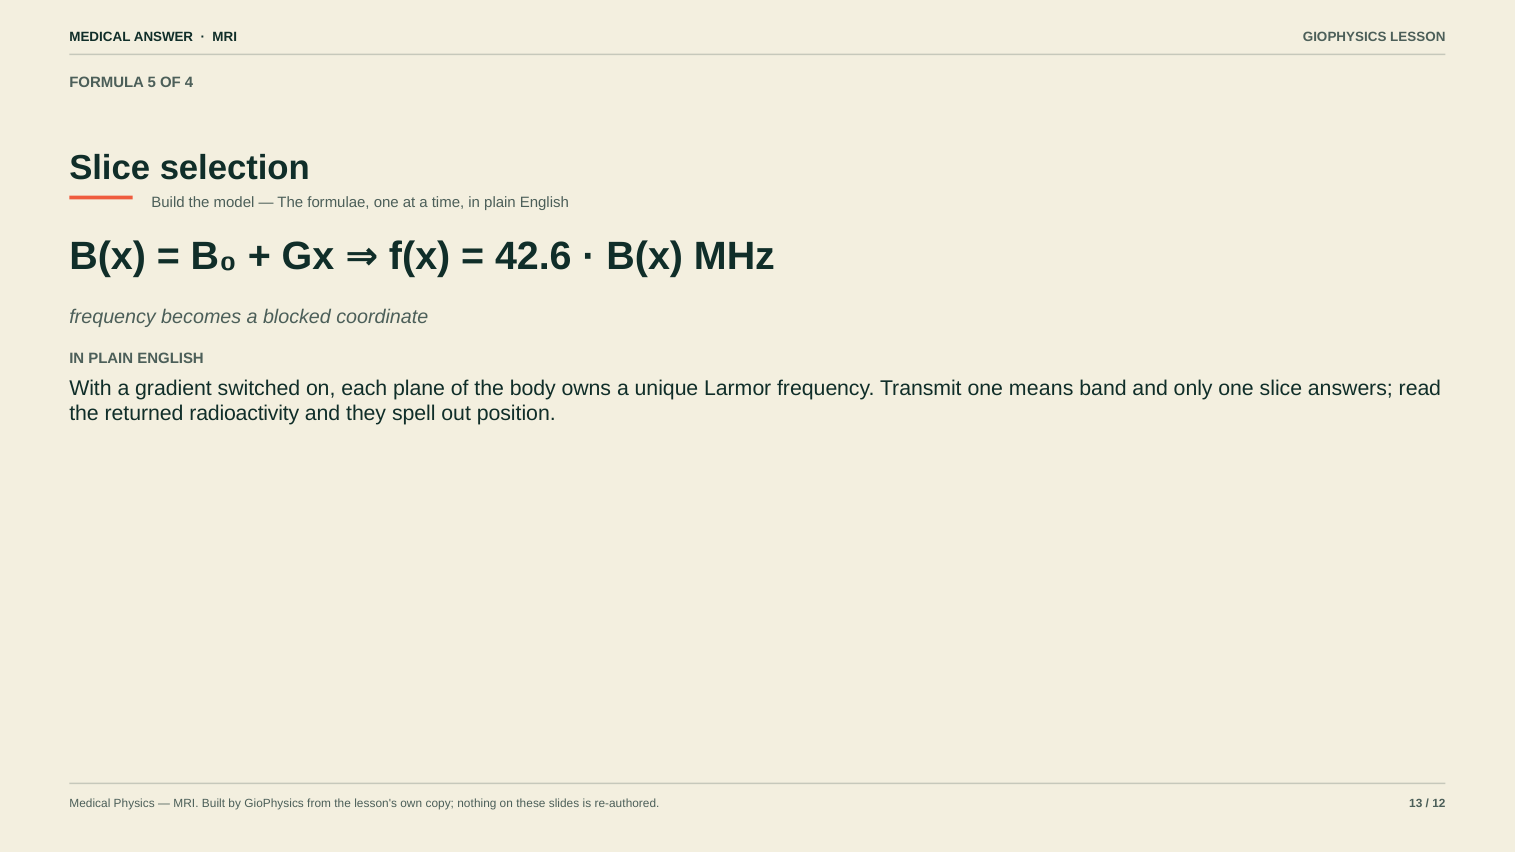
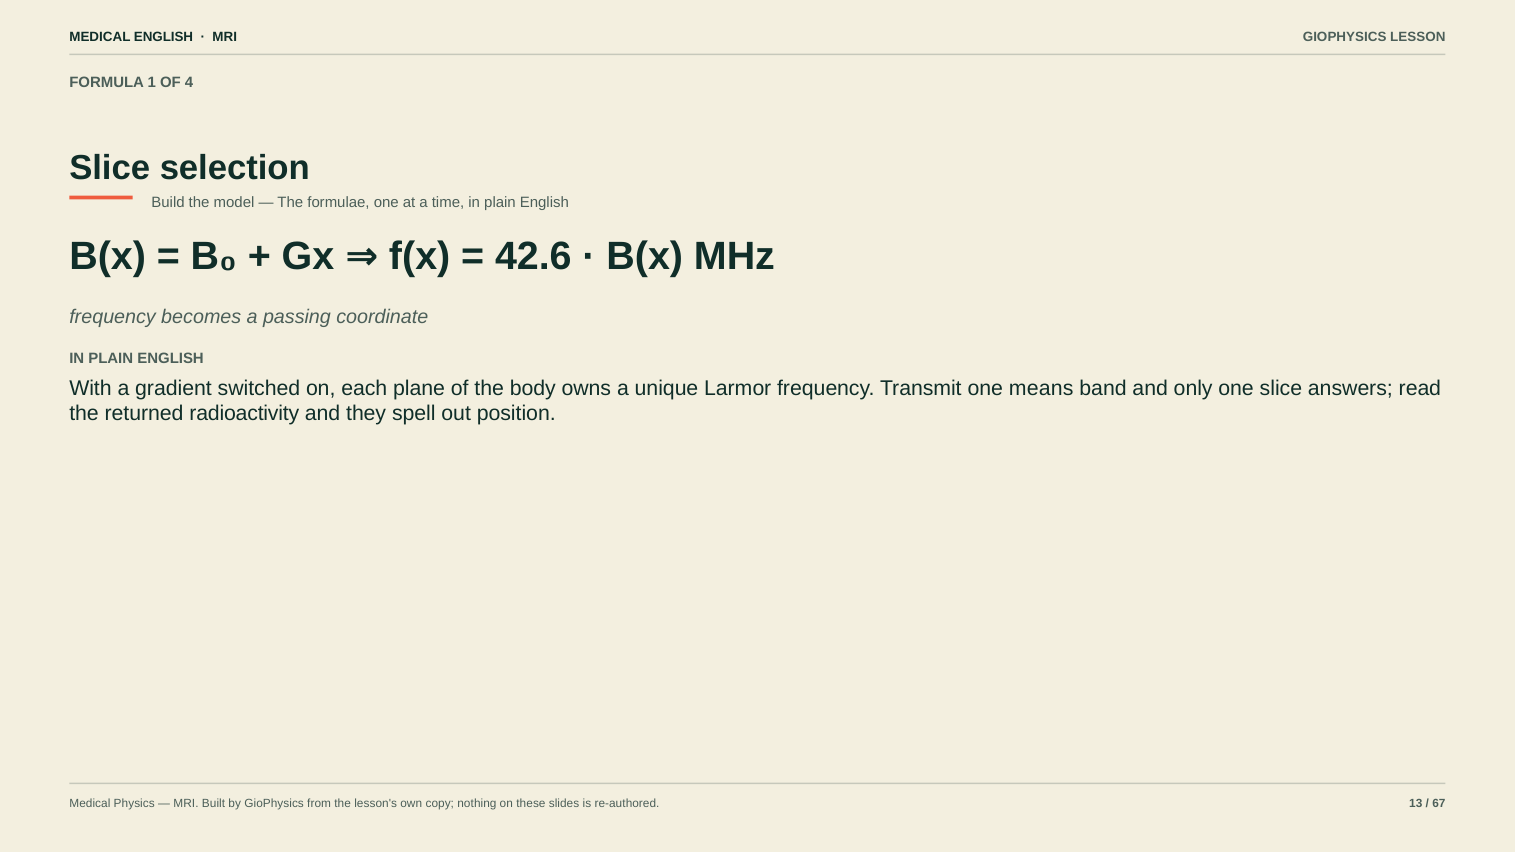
MEDICAL ANSWER: ANSWER -> ENGLISH
5: 5 -> 1
blocked: blocked -> passing
12: 12 -> 67
